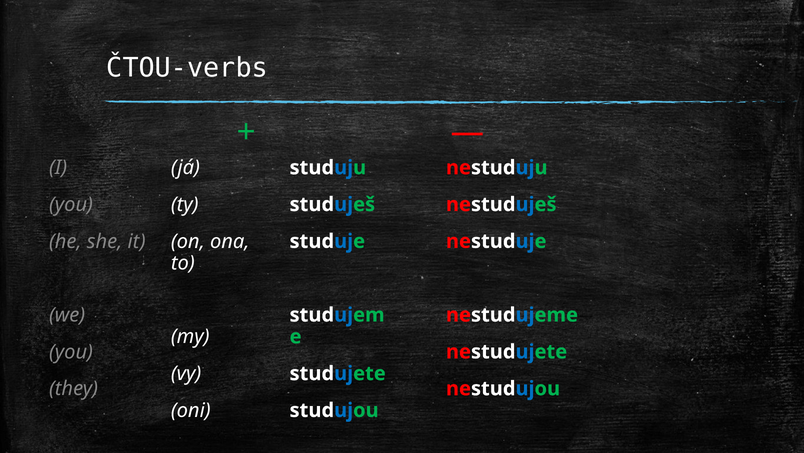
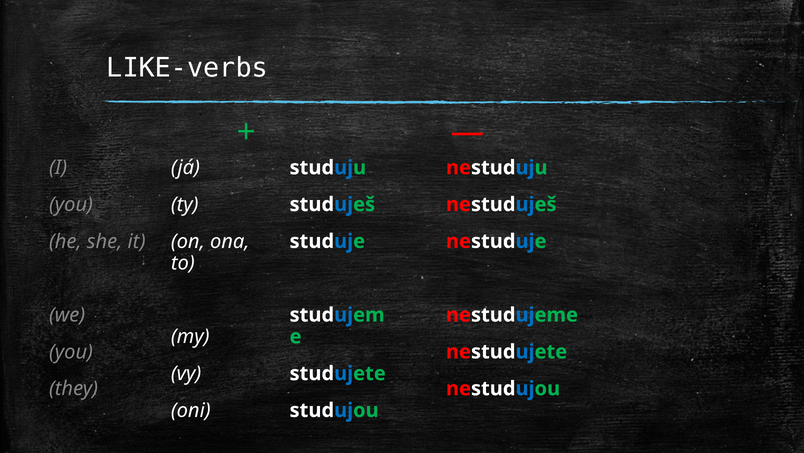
ČTOU-verbs: ČTOU-verbs -> LIKE-verbs
